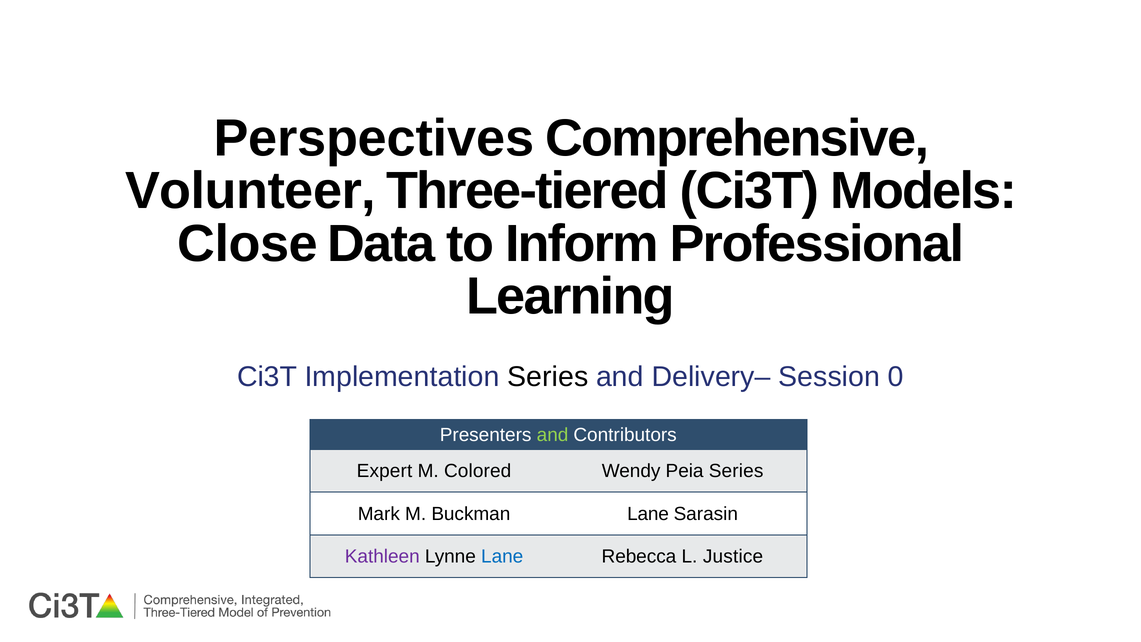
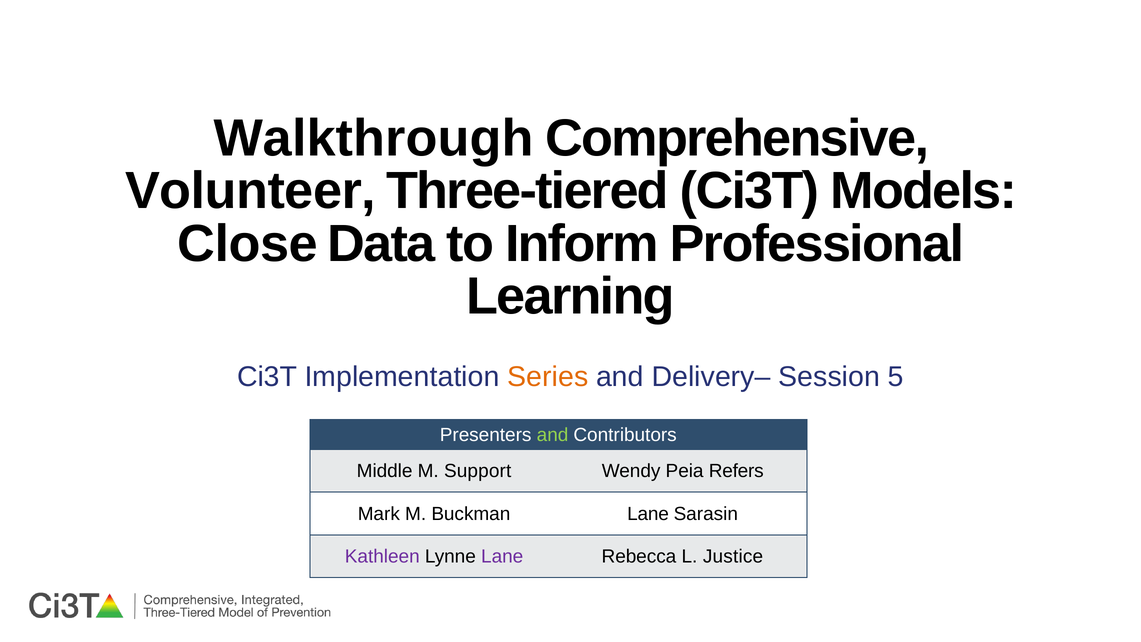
Perspectives: Perspectives -> Walkthrough
Series at (548, 377) colour: black -> orange
0: 0 -> 5
Expert: Expert -> Middle
Colored: Colored -> Support
Peia Series: Series -> Refers
Lane at (502, 556) colour: blue -> purple
